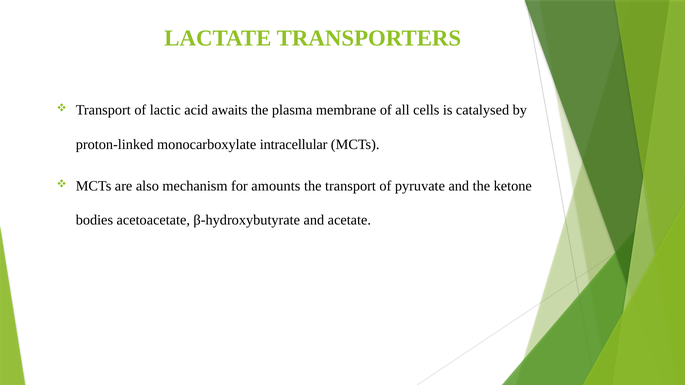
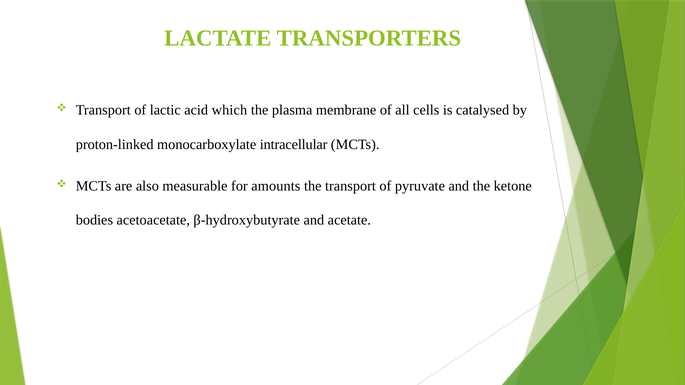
awaits: awaits -> which
mechanism: mechanism -> measurable
